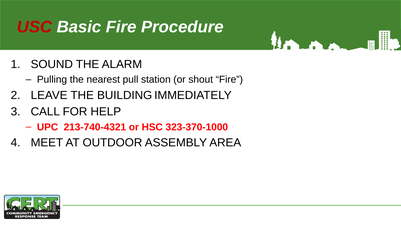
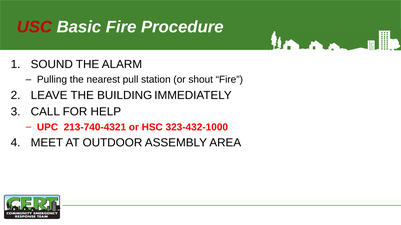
323-370-1000: 323-370-1000 -> 323-432-1000
